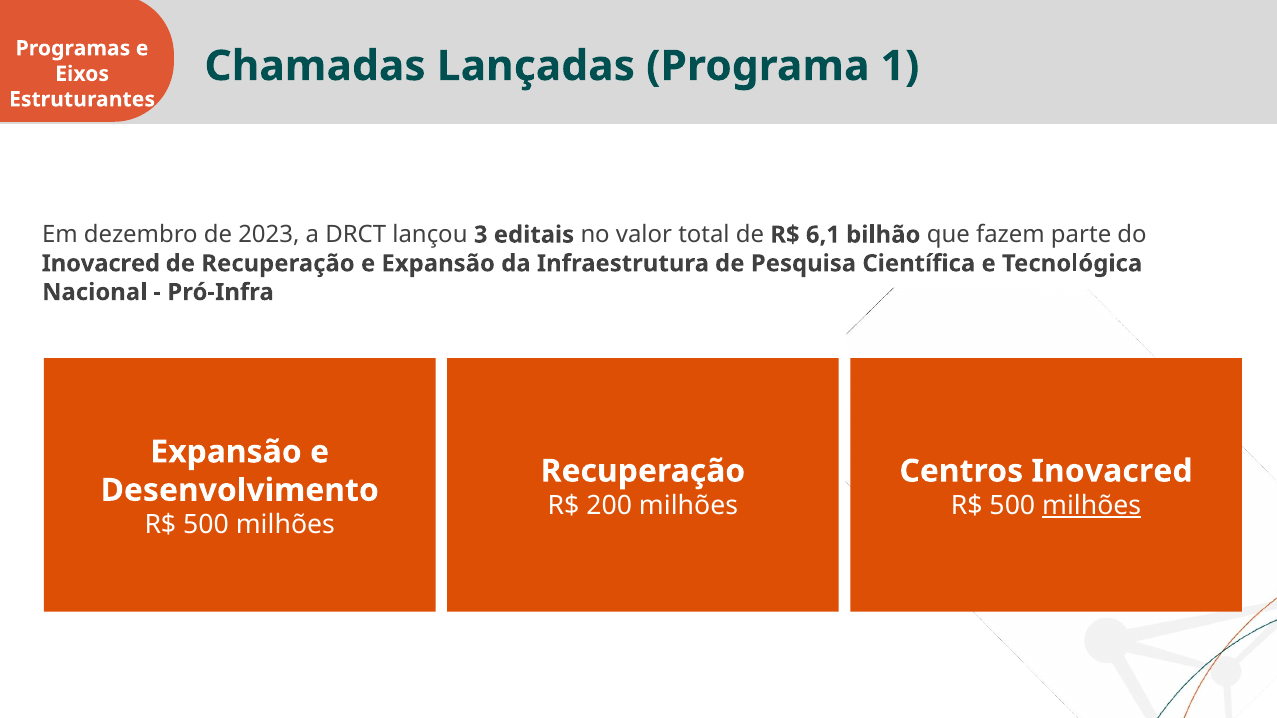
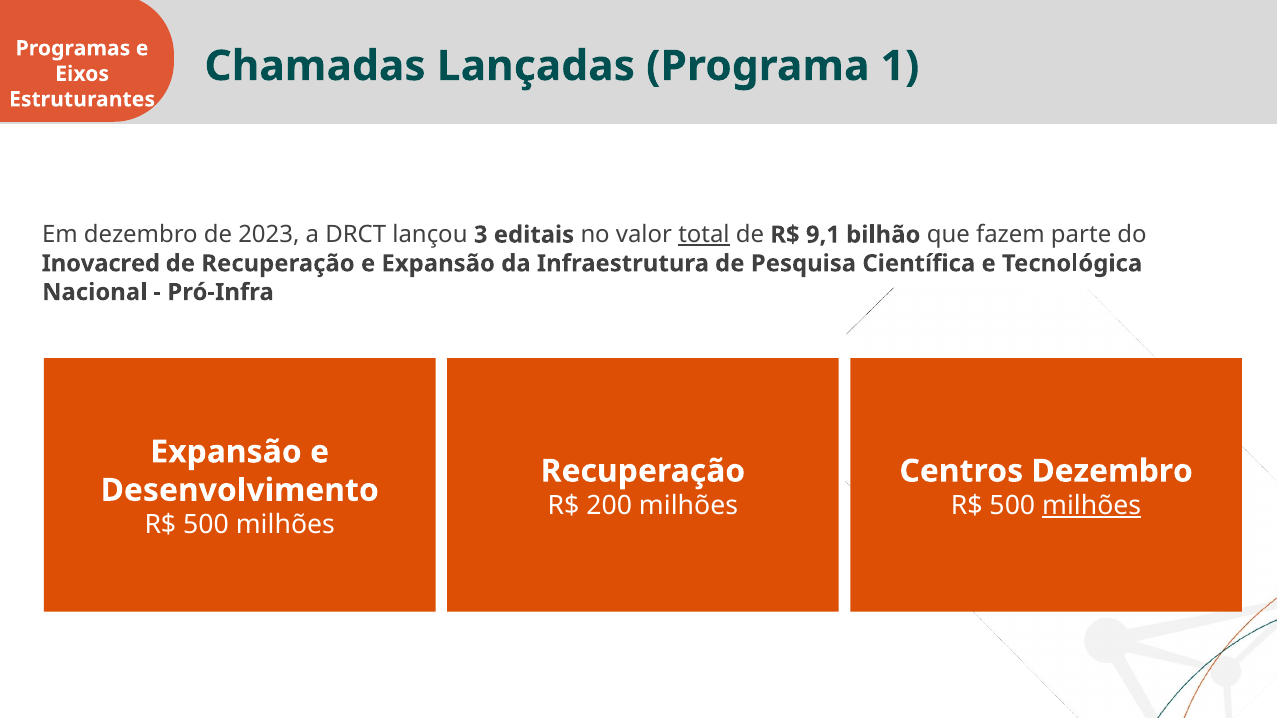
total underline: none -> present
6,1: 6,1 -> 9,1
Centros Inovacred: Inovacred -> Dezembro
